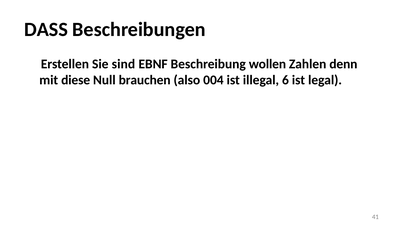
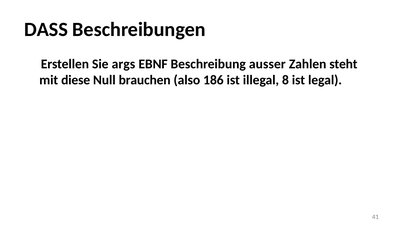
sind: sind -> args
wollen: wollen -> ausser
denn: denn -> steht
004: 004 -> 186
6: 6 -> 8
